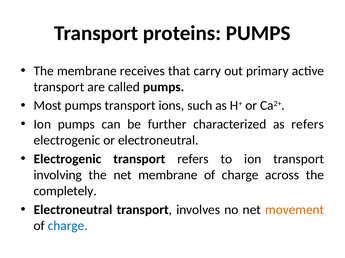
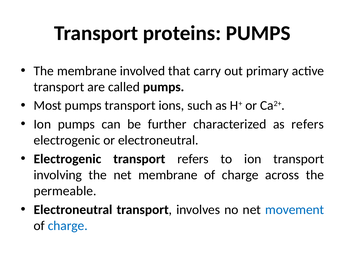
receives: receives -> involved
completely: completely -> permeable
movement colour: orange -> blue
